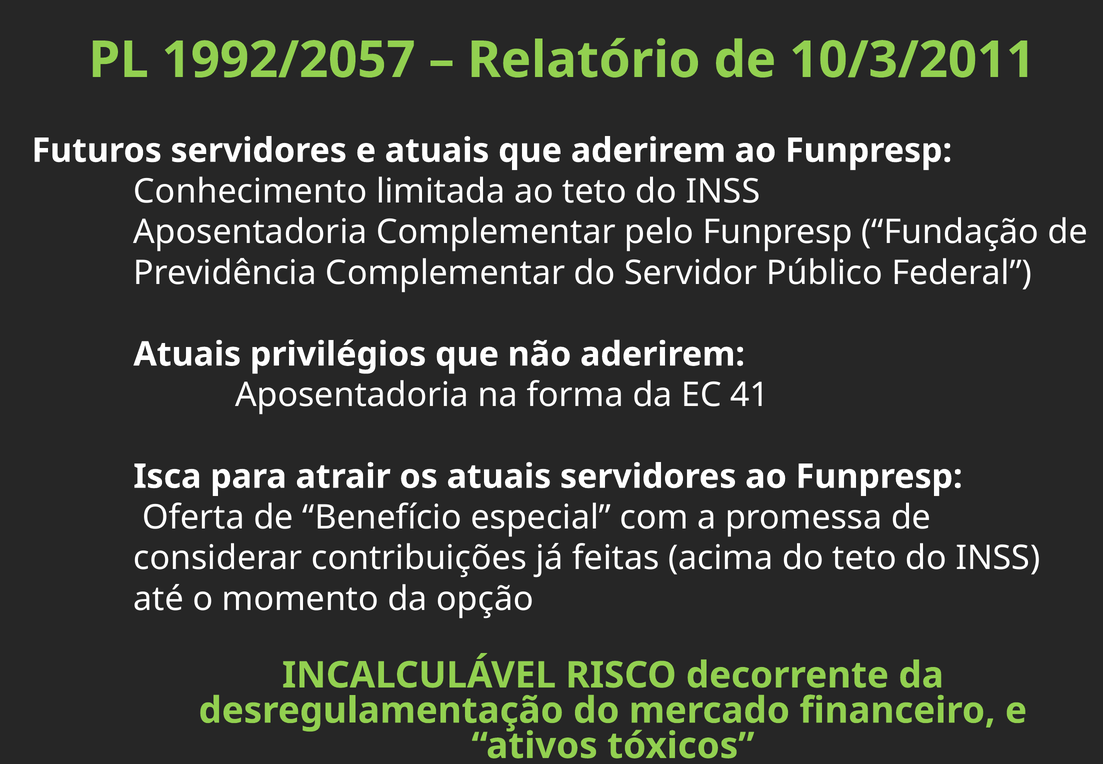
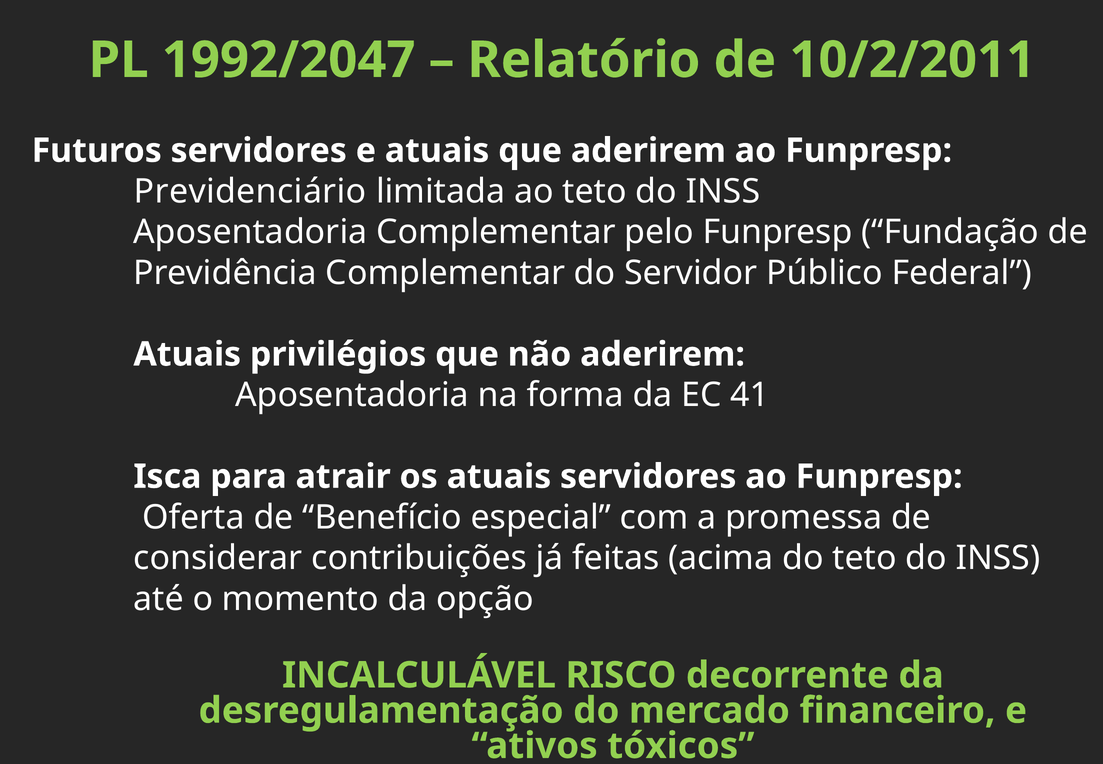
1992/2057: 1992/2057 -> 1992/2047
10/3/2011: 10/3/2011 -> 10/2/2011
Conhecimento: Conhecimento -> Previdenciário
